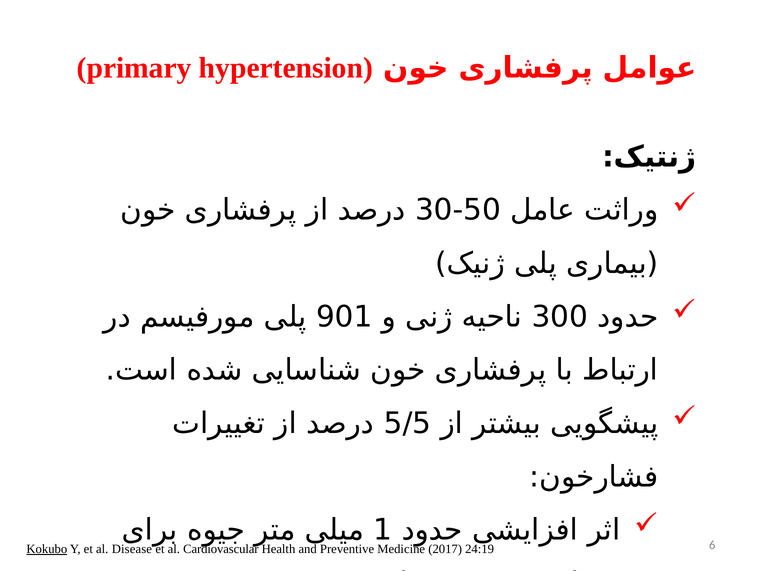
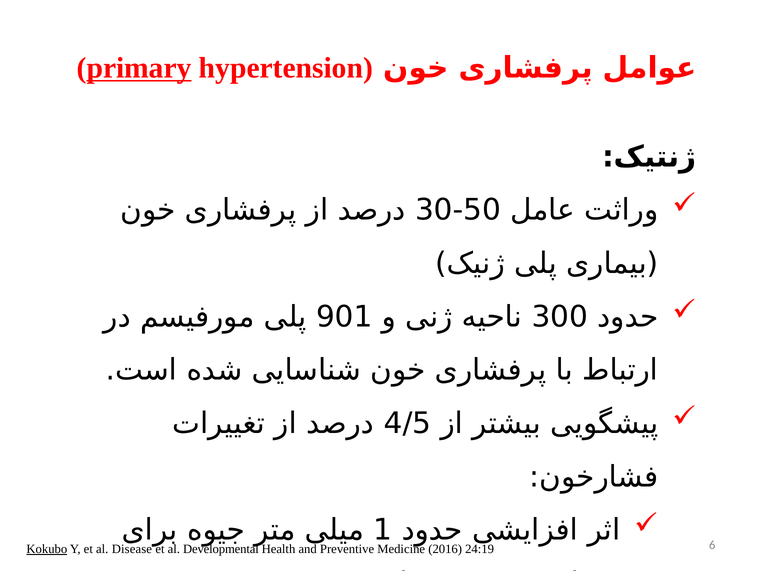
primary underline: none -> present
5/5: 5/5 -> 4/5
Cardiovascular: Cardiovascular -> Developmental
2017: 2017 -> 2016
